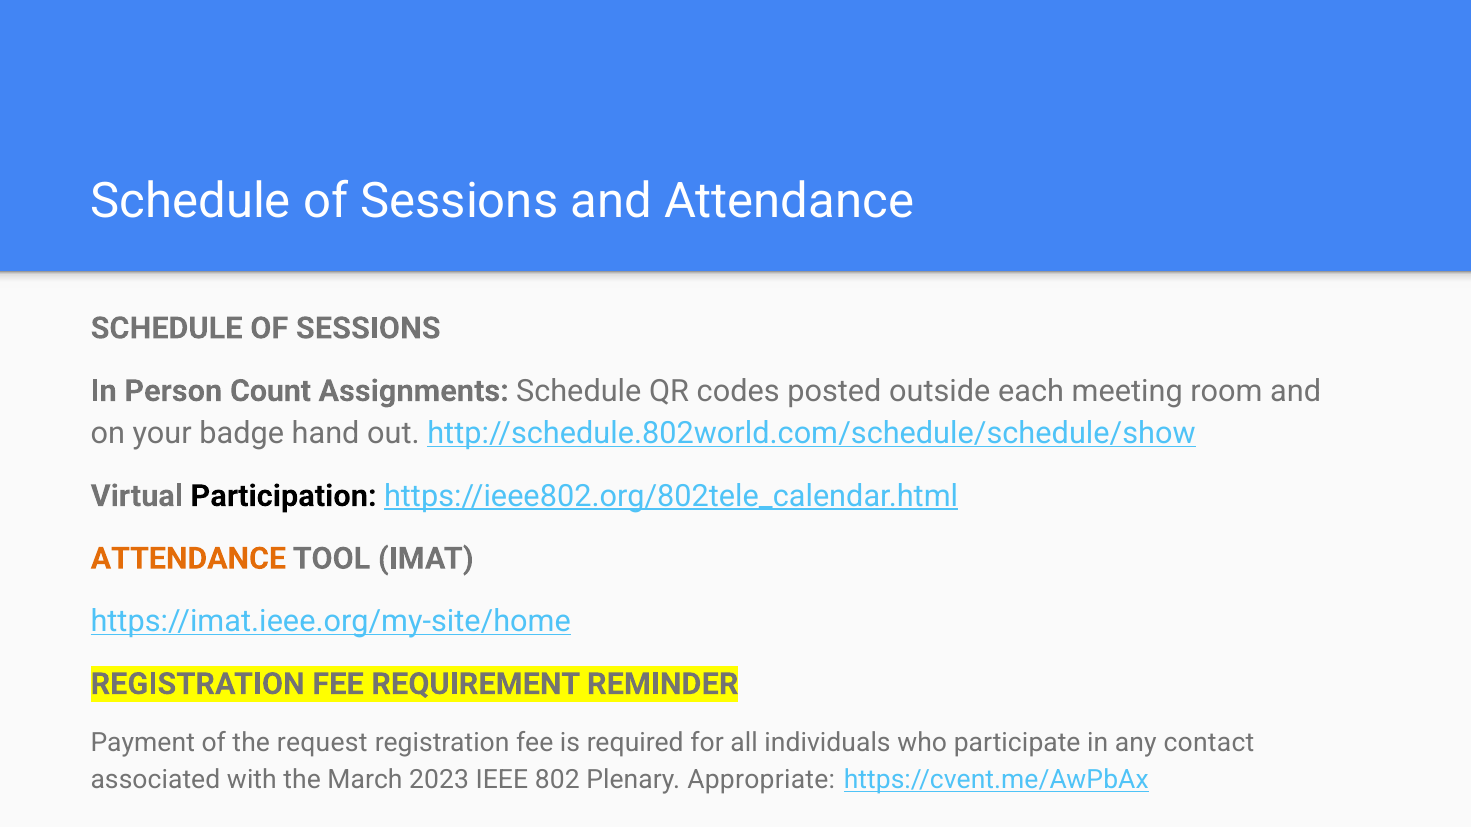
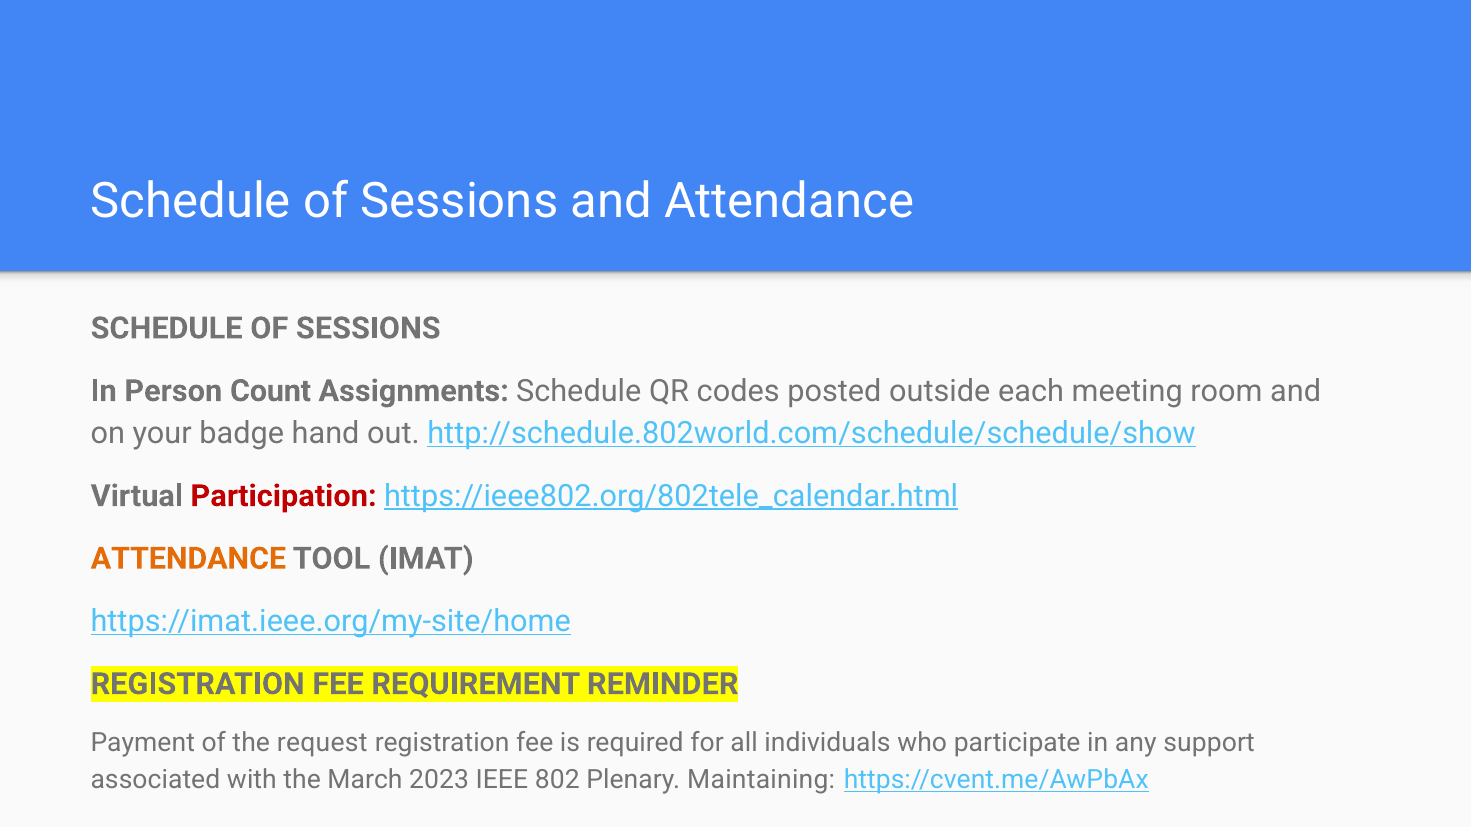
Participation colour: black -> red
contact: contact -> support
Appropriate: Appropriate -> Maintaining
